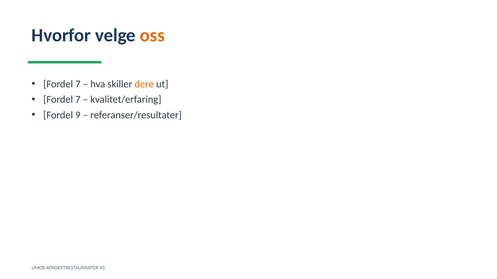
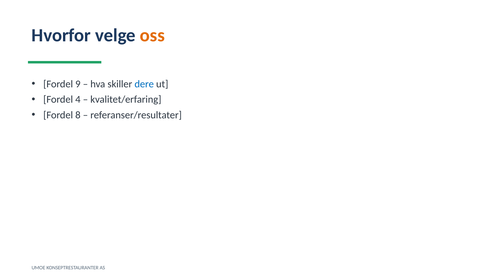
7 at (78, 84): 7 -> 9
dere colour: orange -> blue
7 at (78, 100): 7 -> 4
9: 9 -> 8
